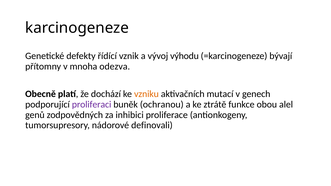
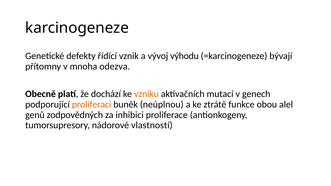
proliferaci colour: purple -> orange
ochranou: ochranou -> neúplnou
definovali: definovali -> vlastností
